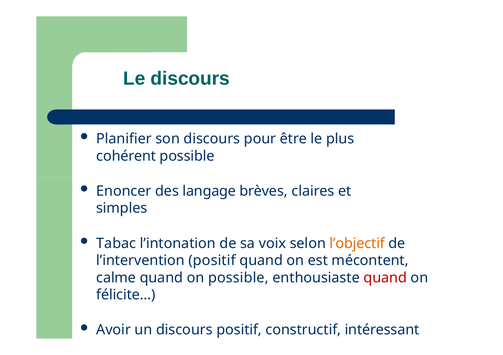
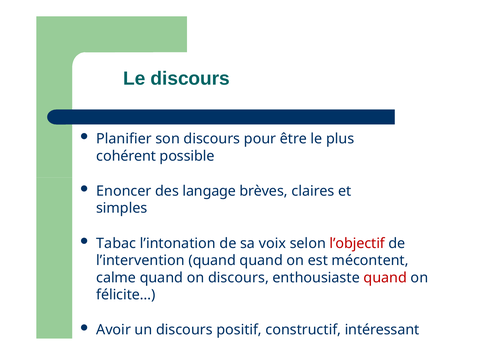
l’objectif colour: orange -> red
l’intervention positif: positif -> quand
on possible: possible -> discours
